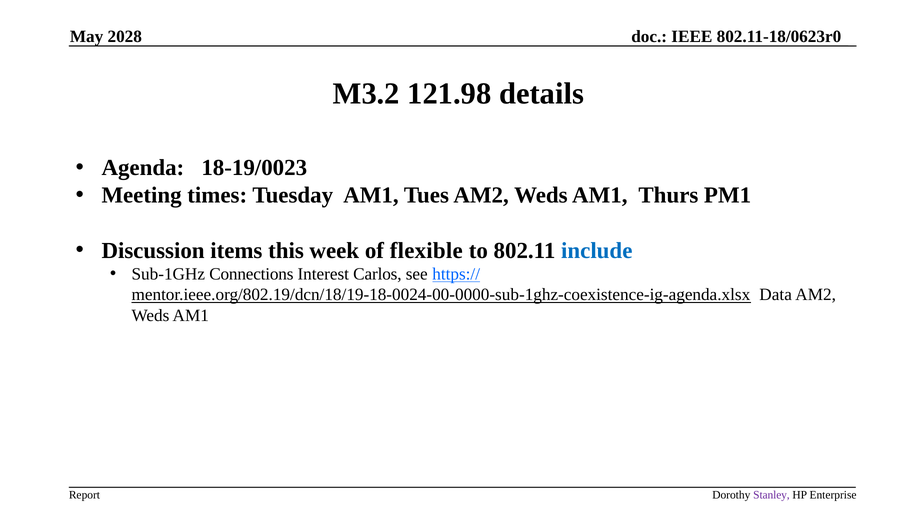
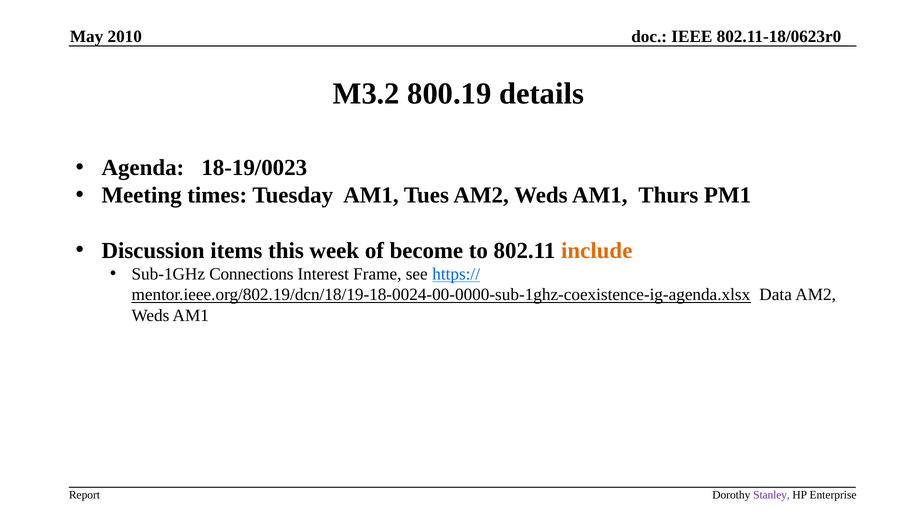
2028: 2028 -> 2010
121.98: 121.98 -> 800.19
flexible: flexible -> become
include colour: blue -> orange
Carlos: Carlos -> Frame
